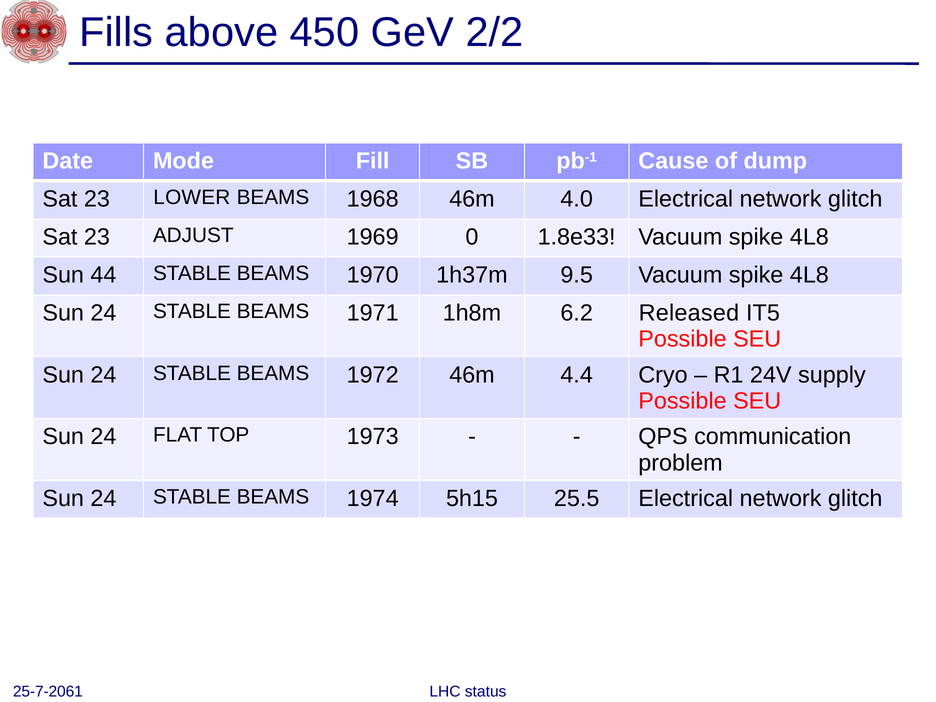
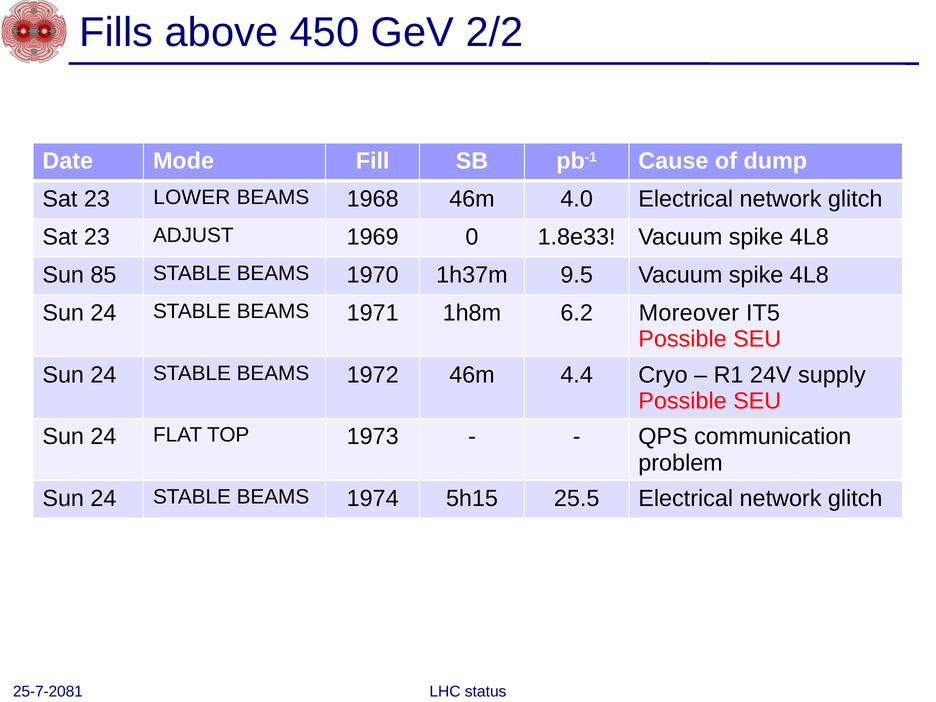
44: 44 -> 85
Released: Released -> Moreover
25-7-2061: 25-7-2061 -> 25-7-2081
